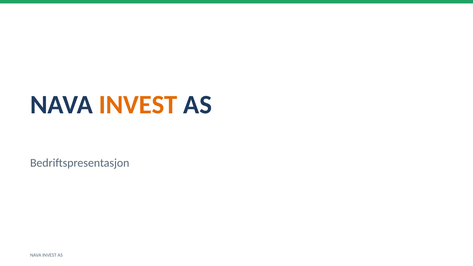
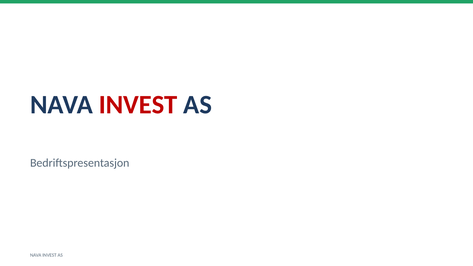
INVEST at (138, 105) colour: orange -> red
